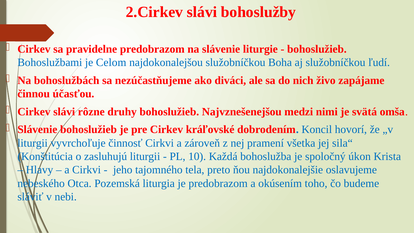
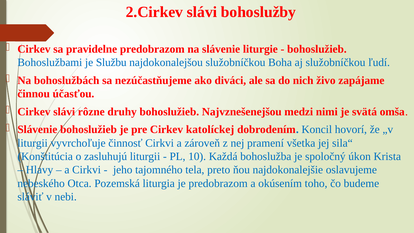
Celom: Celom -> Službu
kráľovské: kráľovské -> katolíckej
